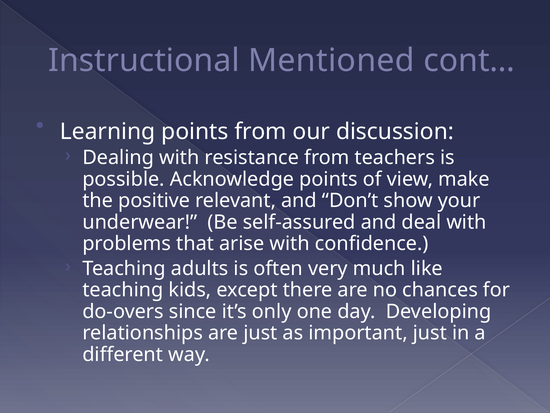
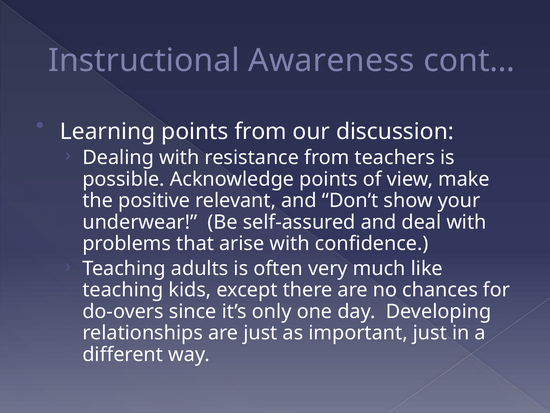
Mentioned: Mentioned -> Awareness
